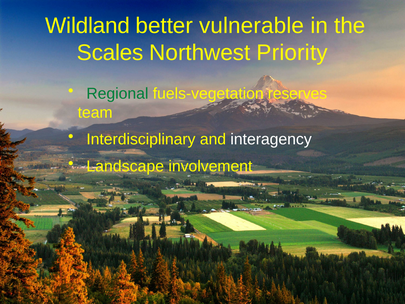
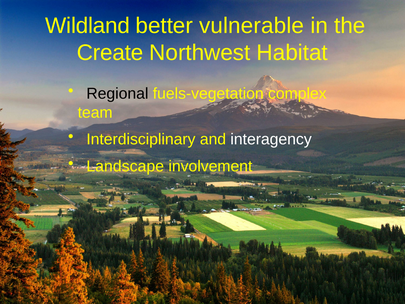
Scales: Scales -> Create
Priority: Priority -> Habitat
Regional colour: green -> black
reserves: reserves -> complex
